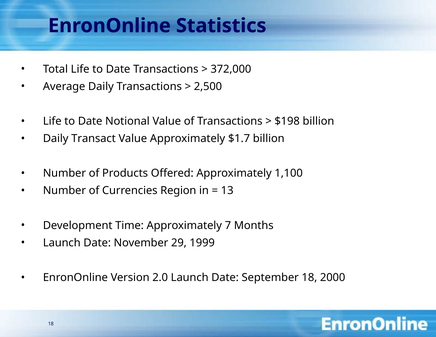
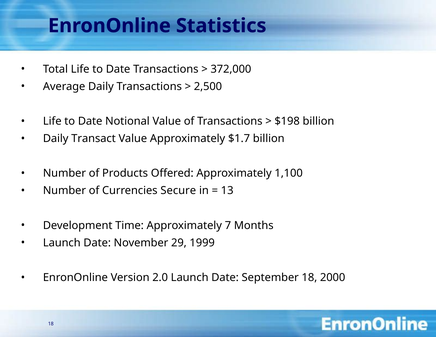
Region: Region -> Secure
